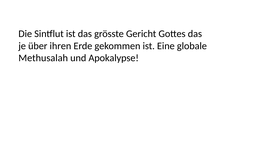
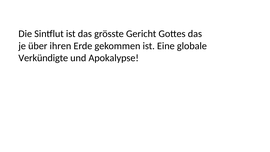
Methusalah: Methusalah -> Verkündigte
